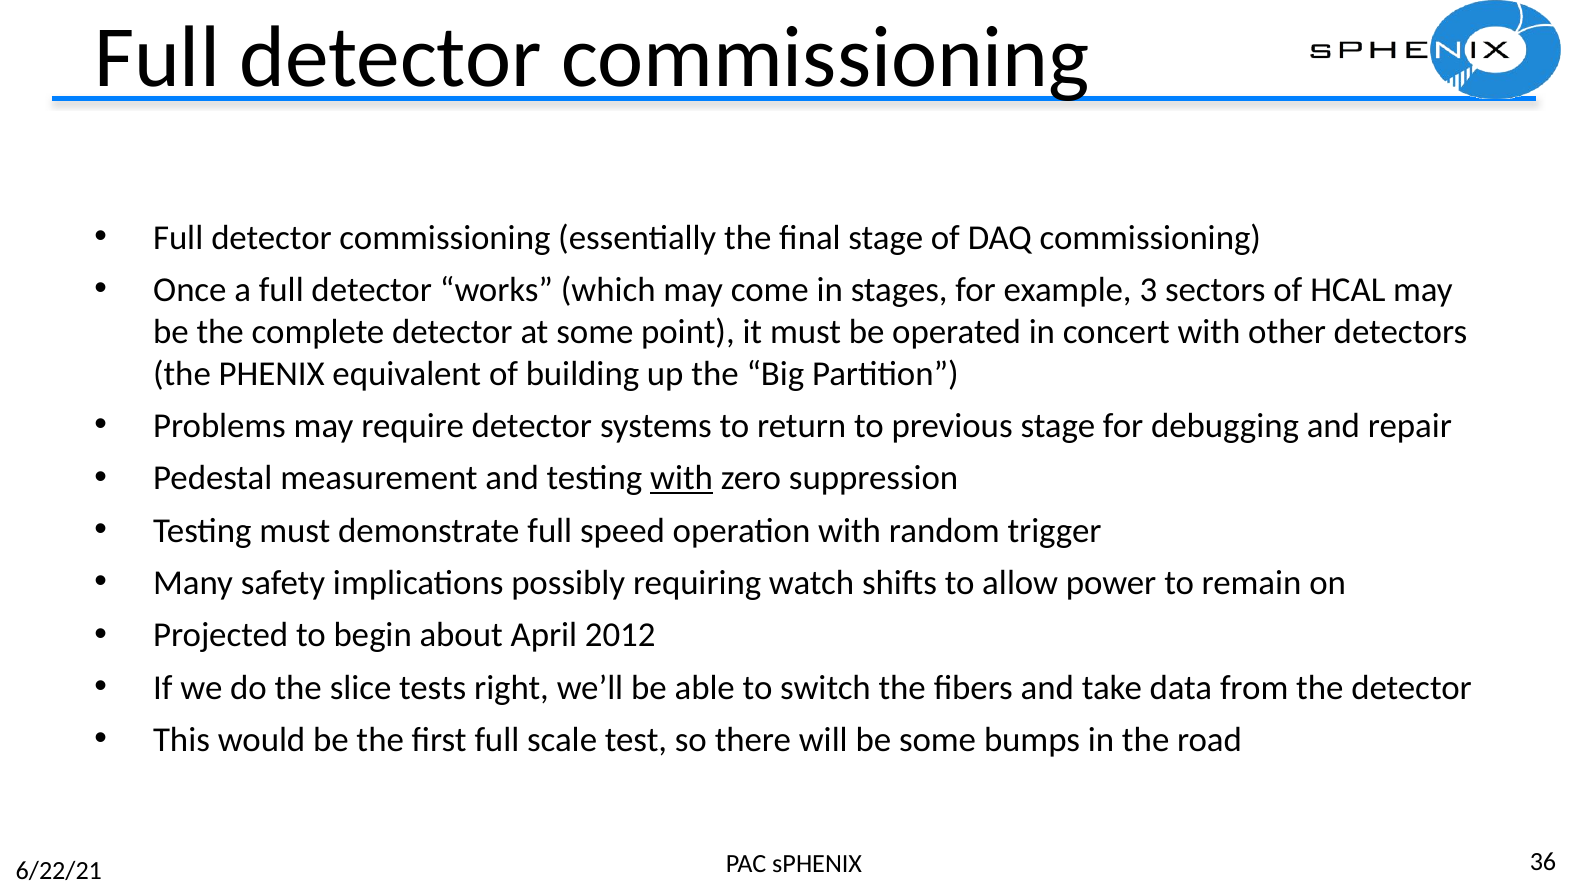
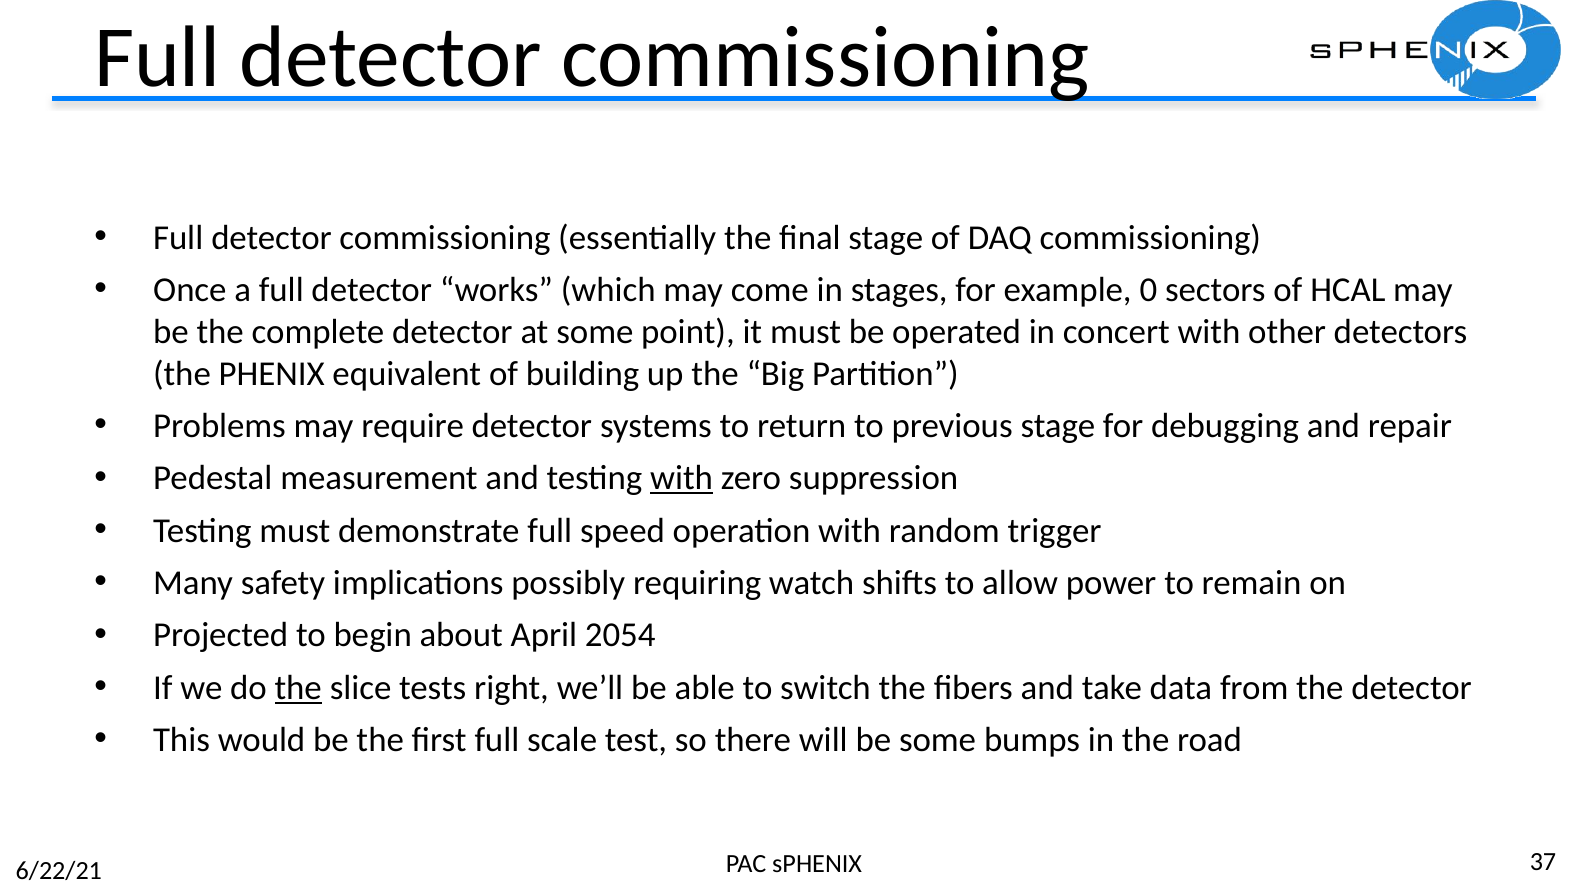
3: 3 -> 0
2012: 2012 -> 2054
the at (298, 688) underline: none -> present
36: 36 -> 37
